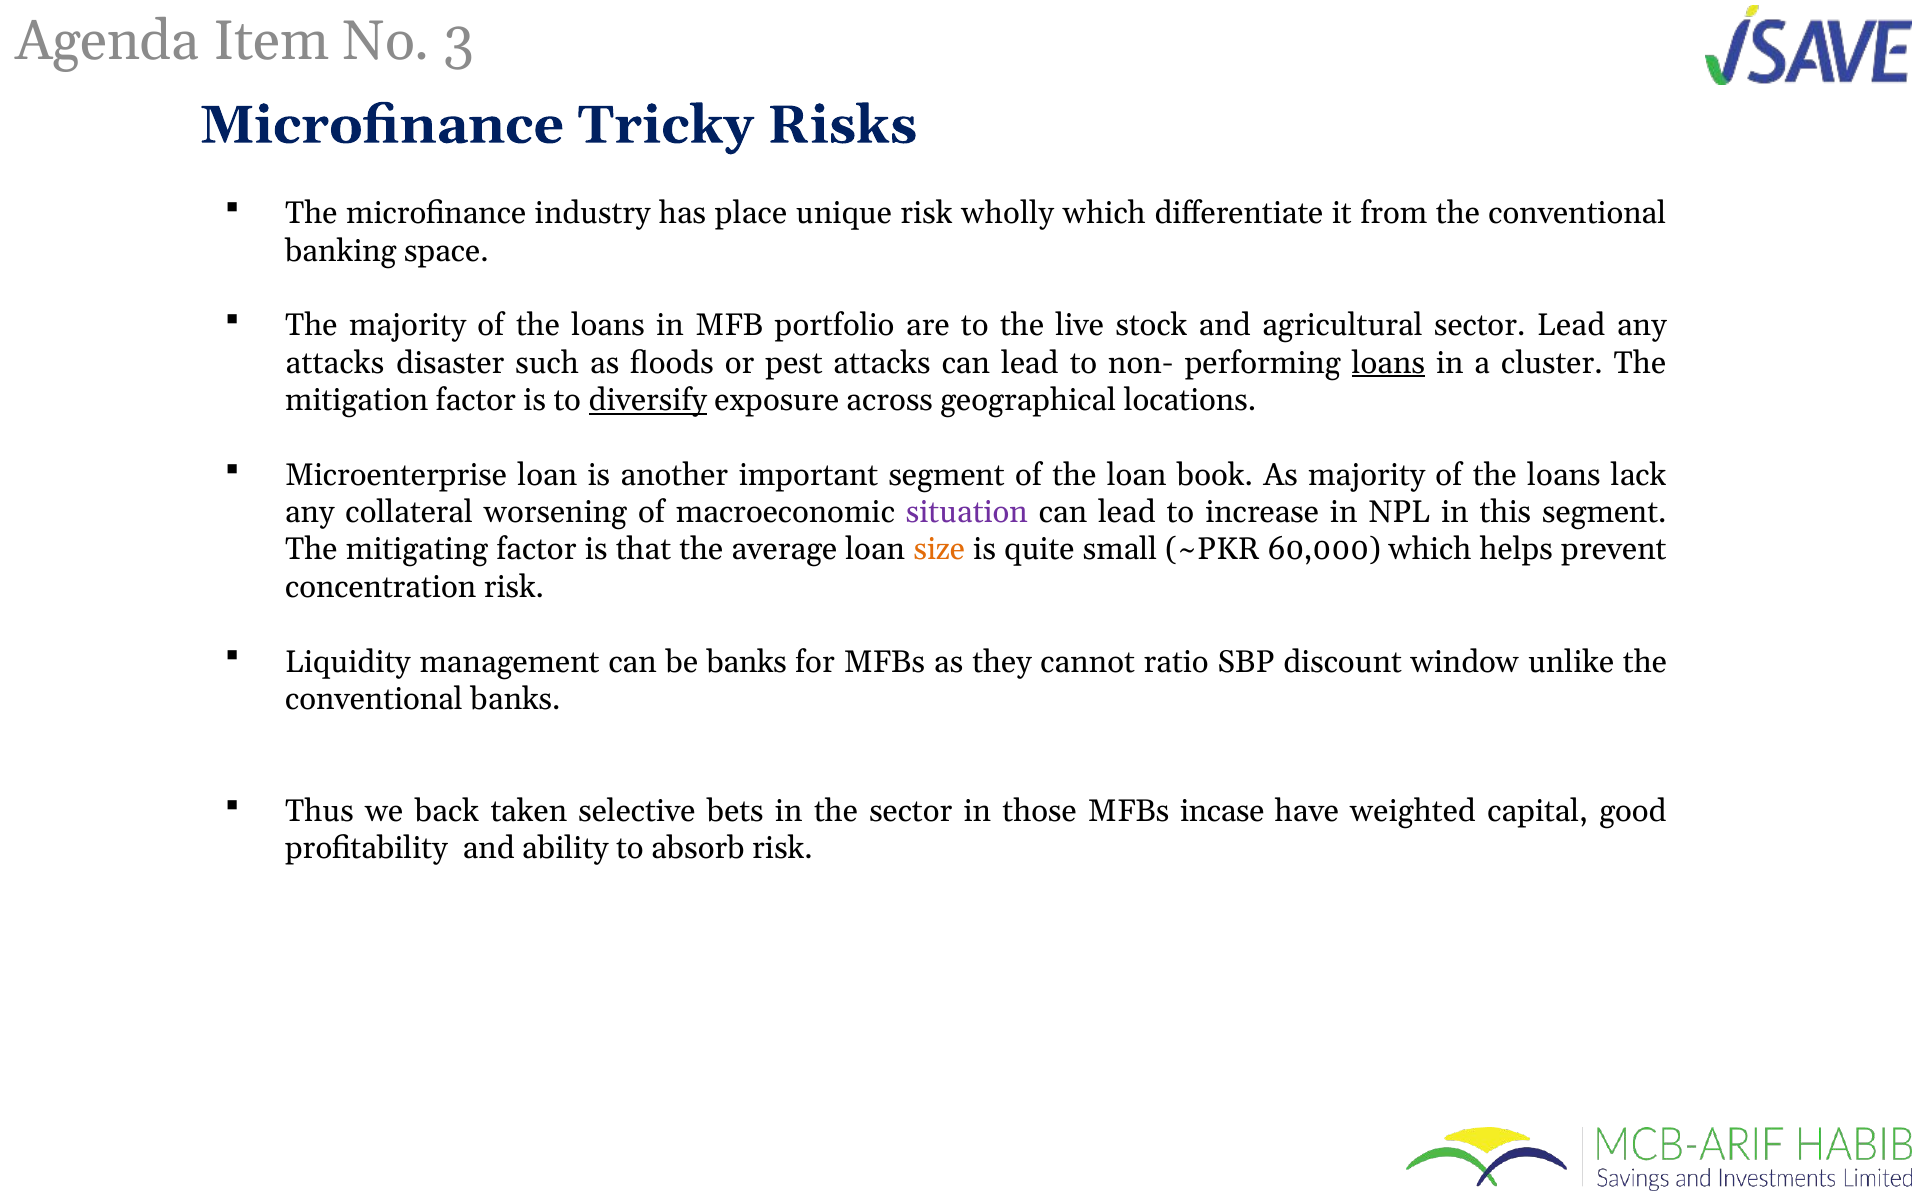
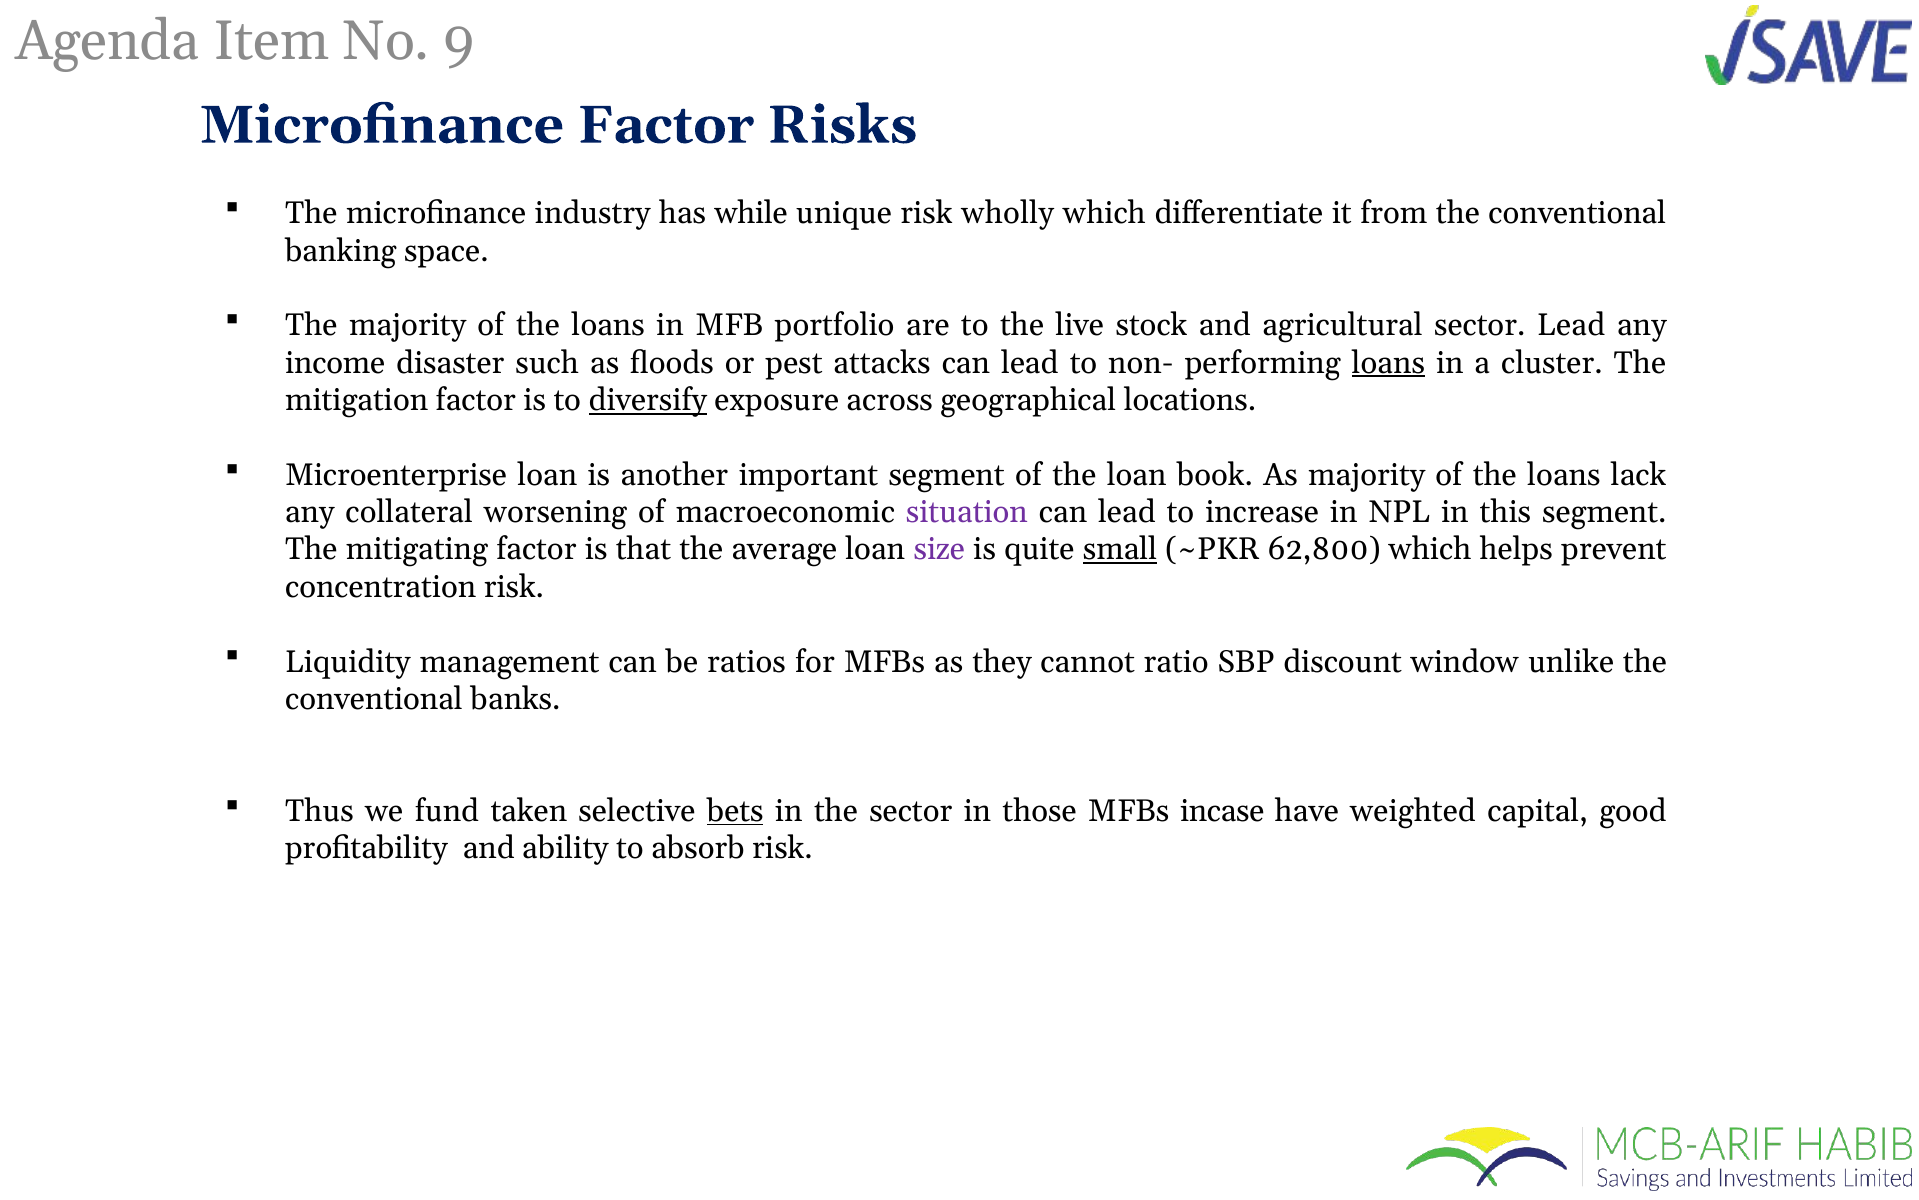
3: 3 -> 9
Microfinance Tricky: Tricky -> Factor
place: place -> while
attacks at (335, 363): attacks -> income
size colour: orange -> purple
small underline: none -> present
60,000: 60,000 -> 62,800
be banks: banks -> ratios
back: back -> fund
bets underline: none -> present
